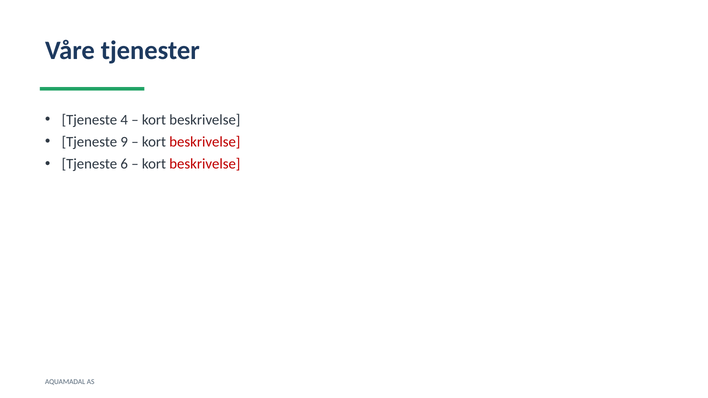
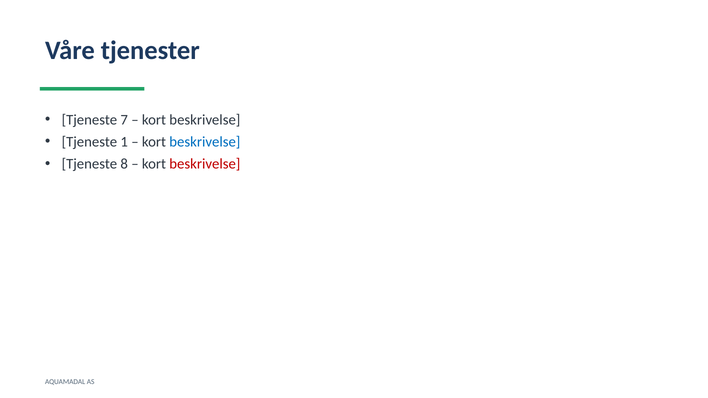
4: 4 -> 7
9: 9 -> 1
beskrivelse at (205, 142) colour: red -> blue
6: 6 -> 8
